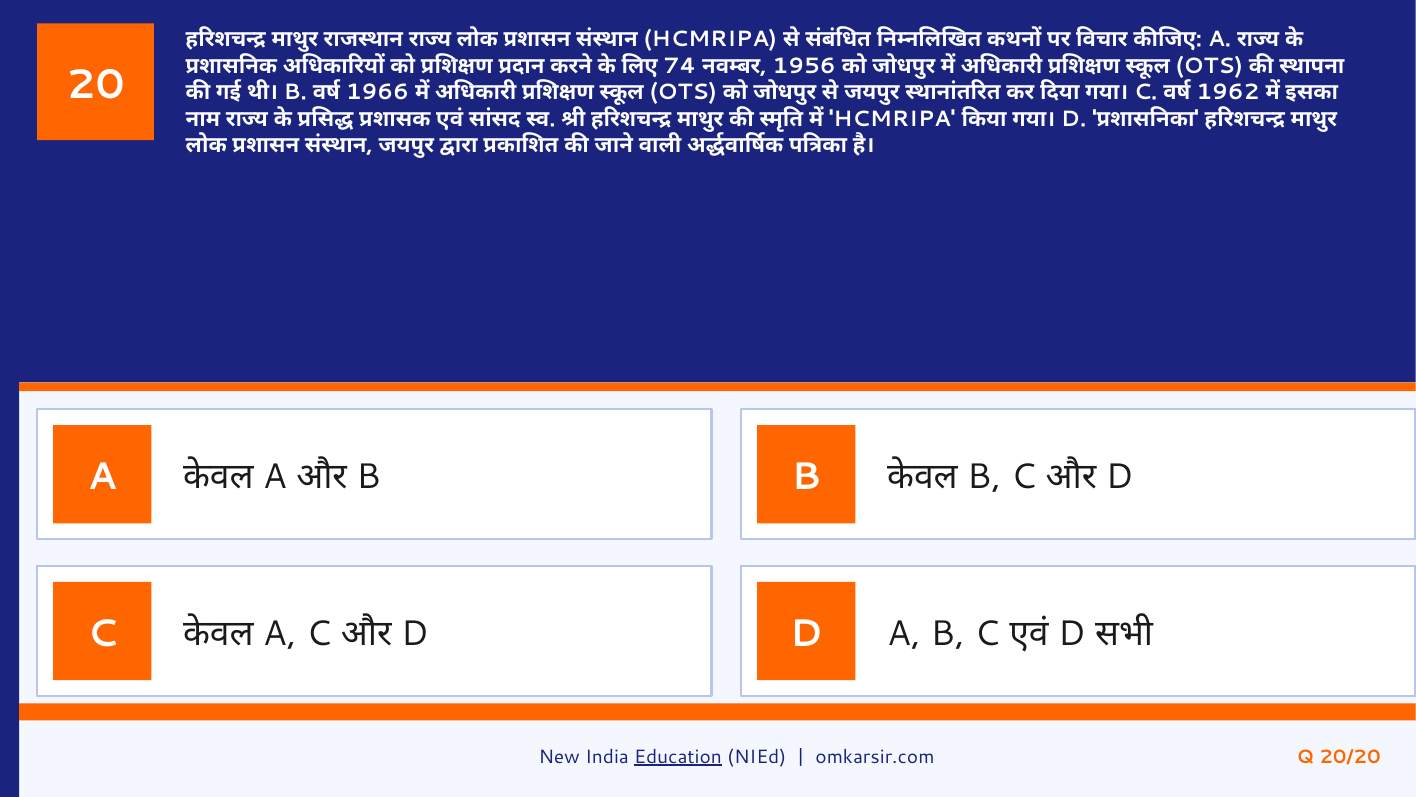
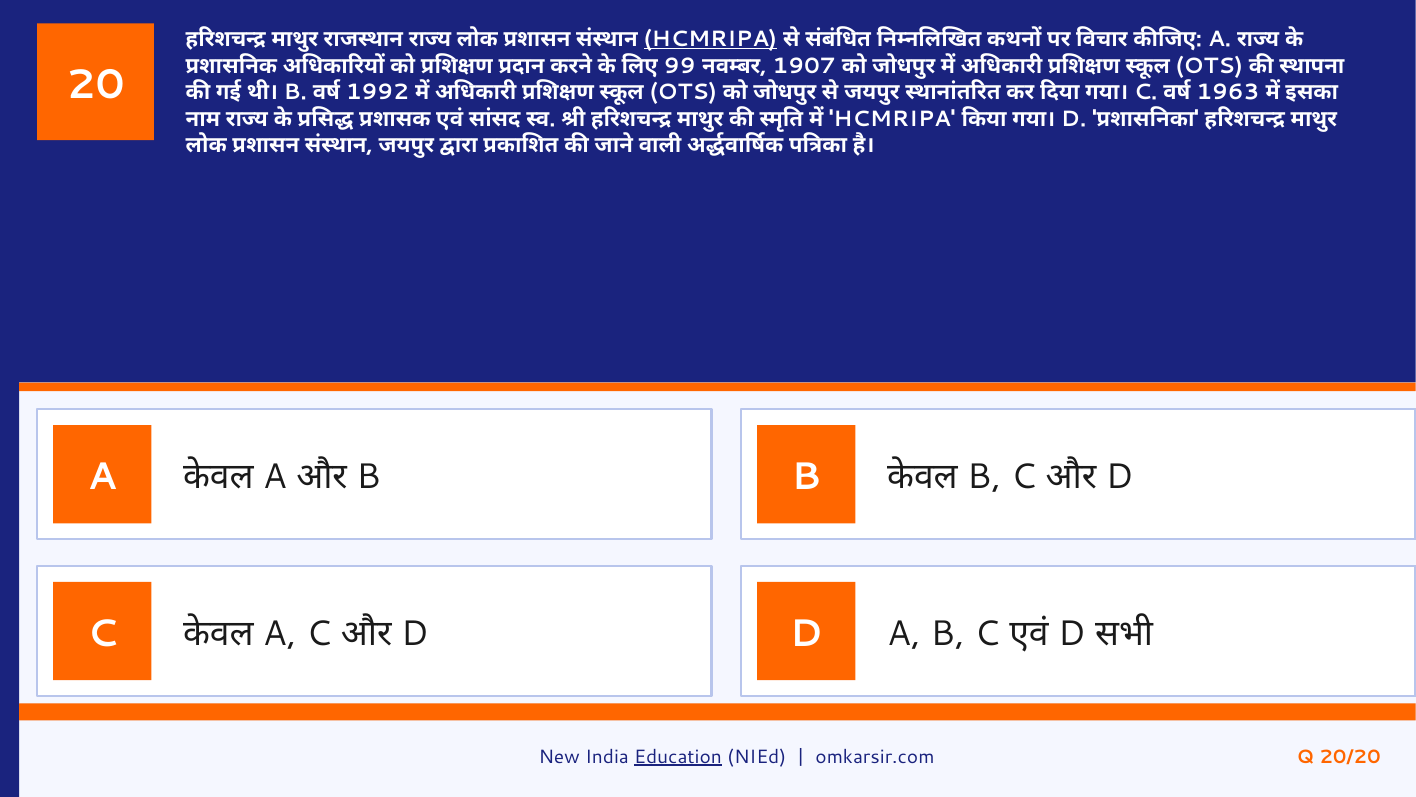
HCMRIPA at (710, 39) underline: none -> present
74: 74 -> 99
1956: 1956 -> 1907
1966: 1966 -> 1992
1962: 1962 -> 1963
